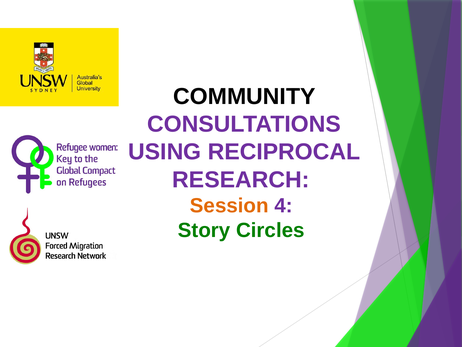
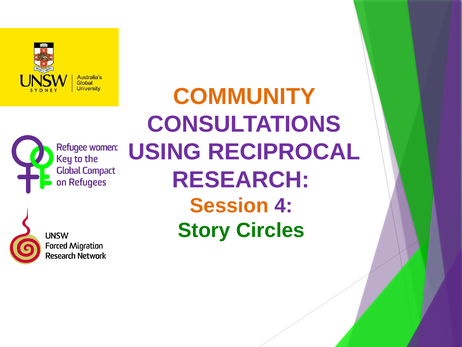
COMMUNITY colour: black -> orange
